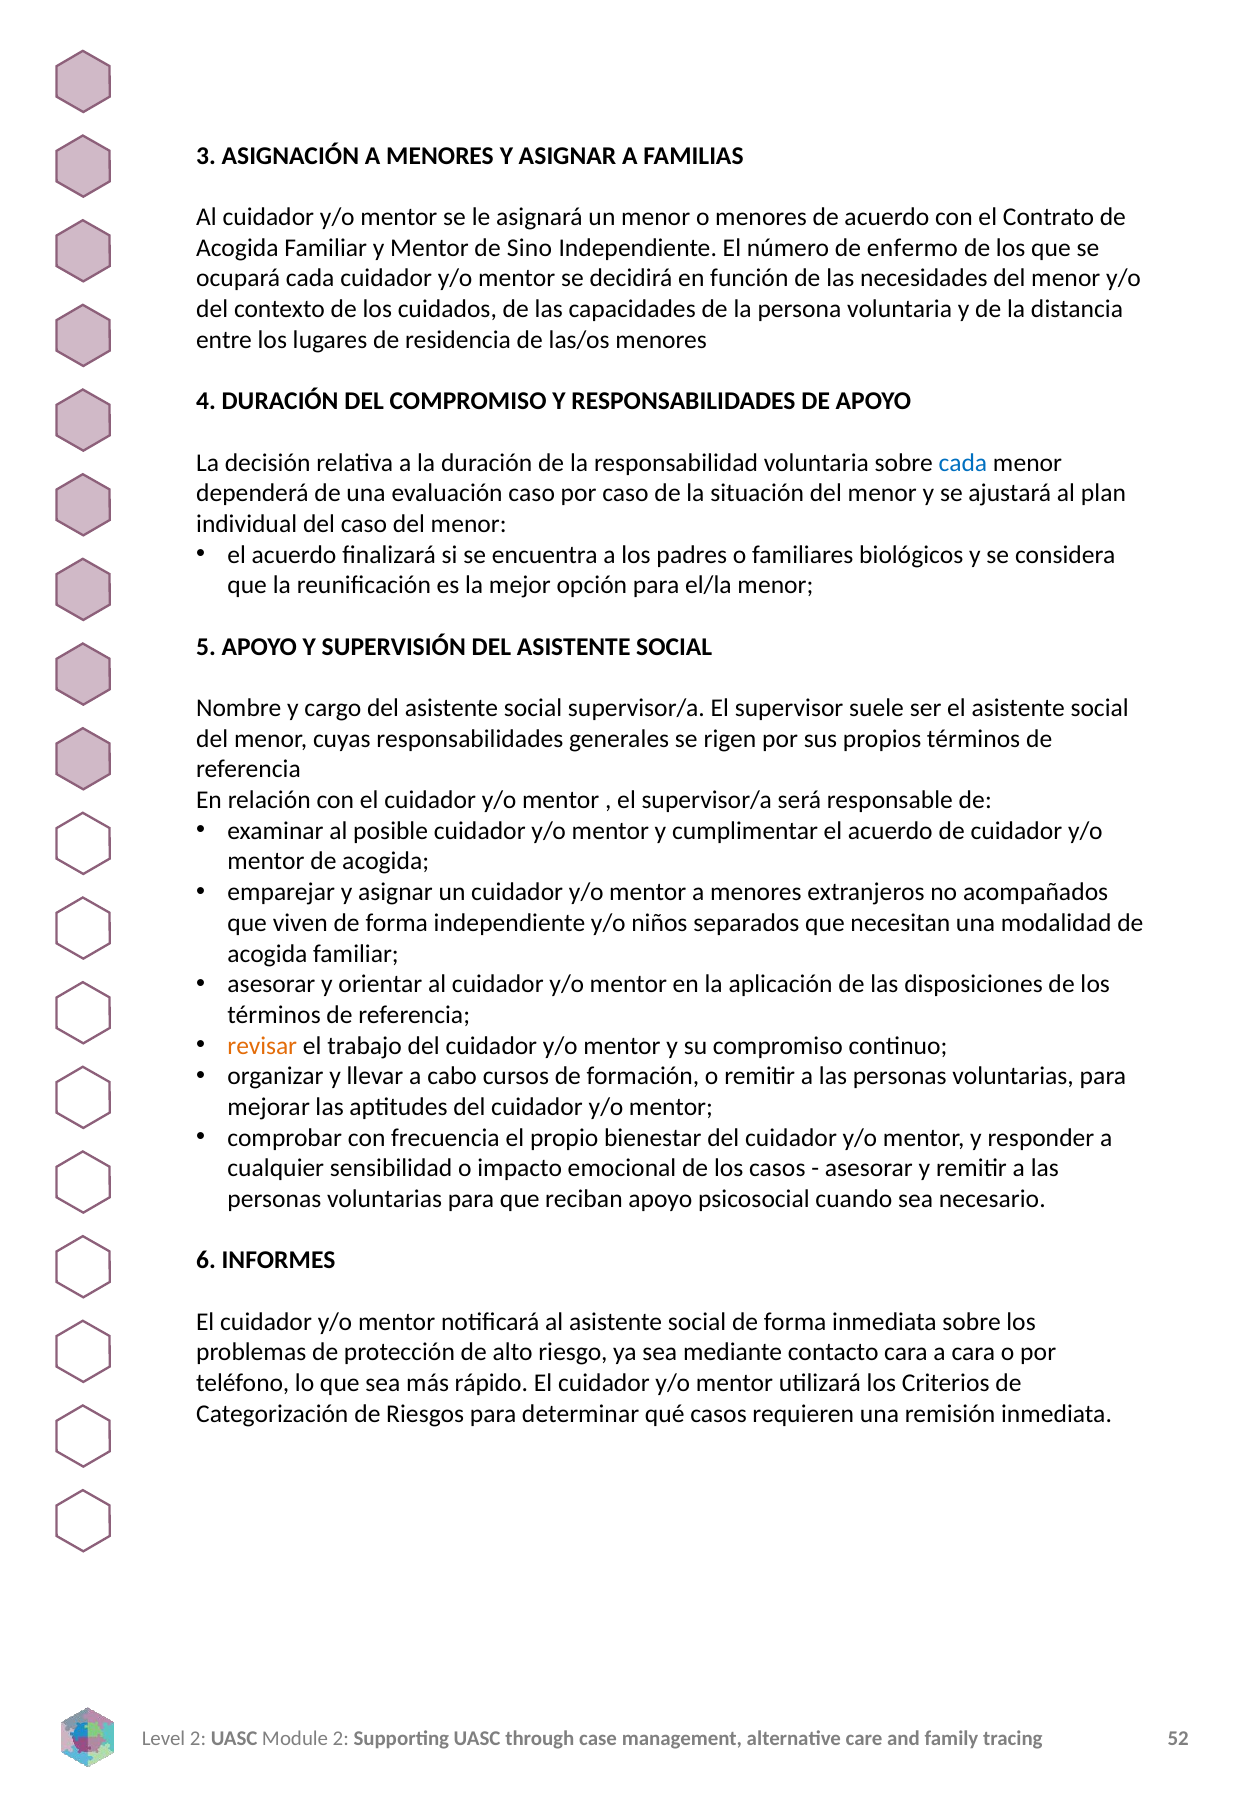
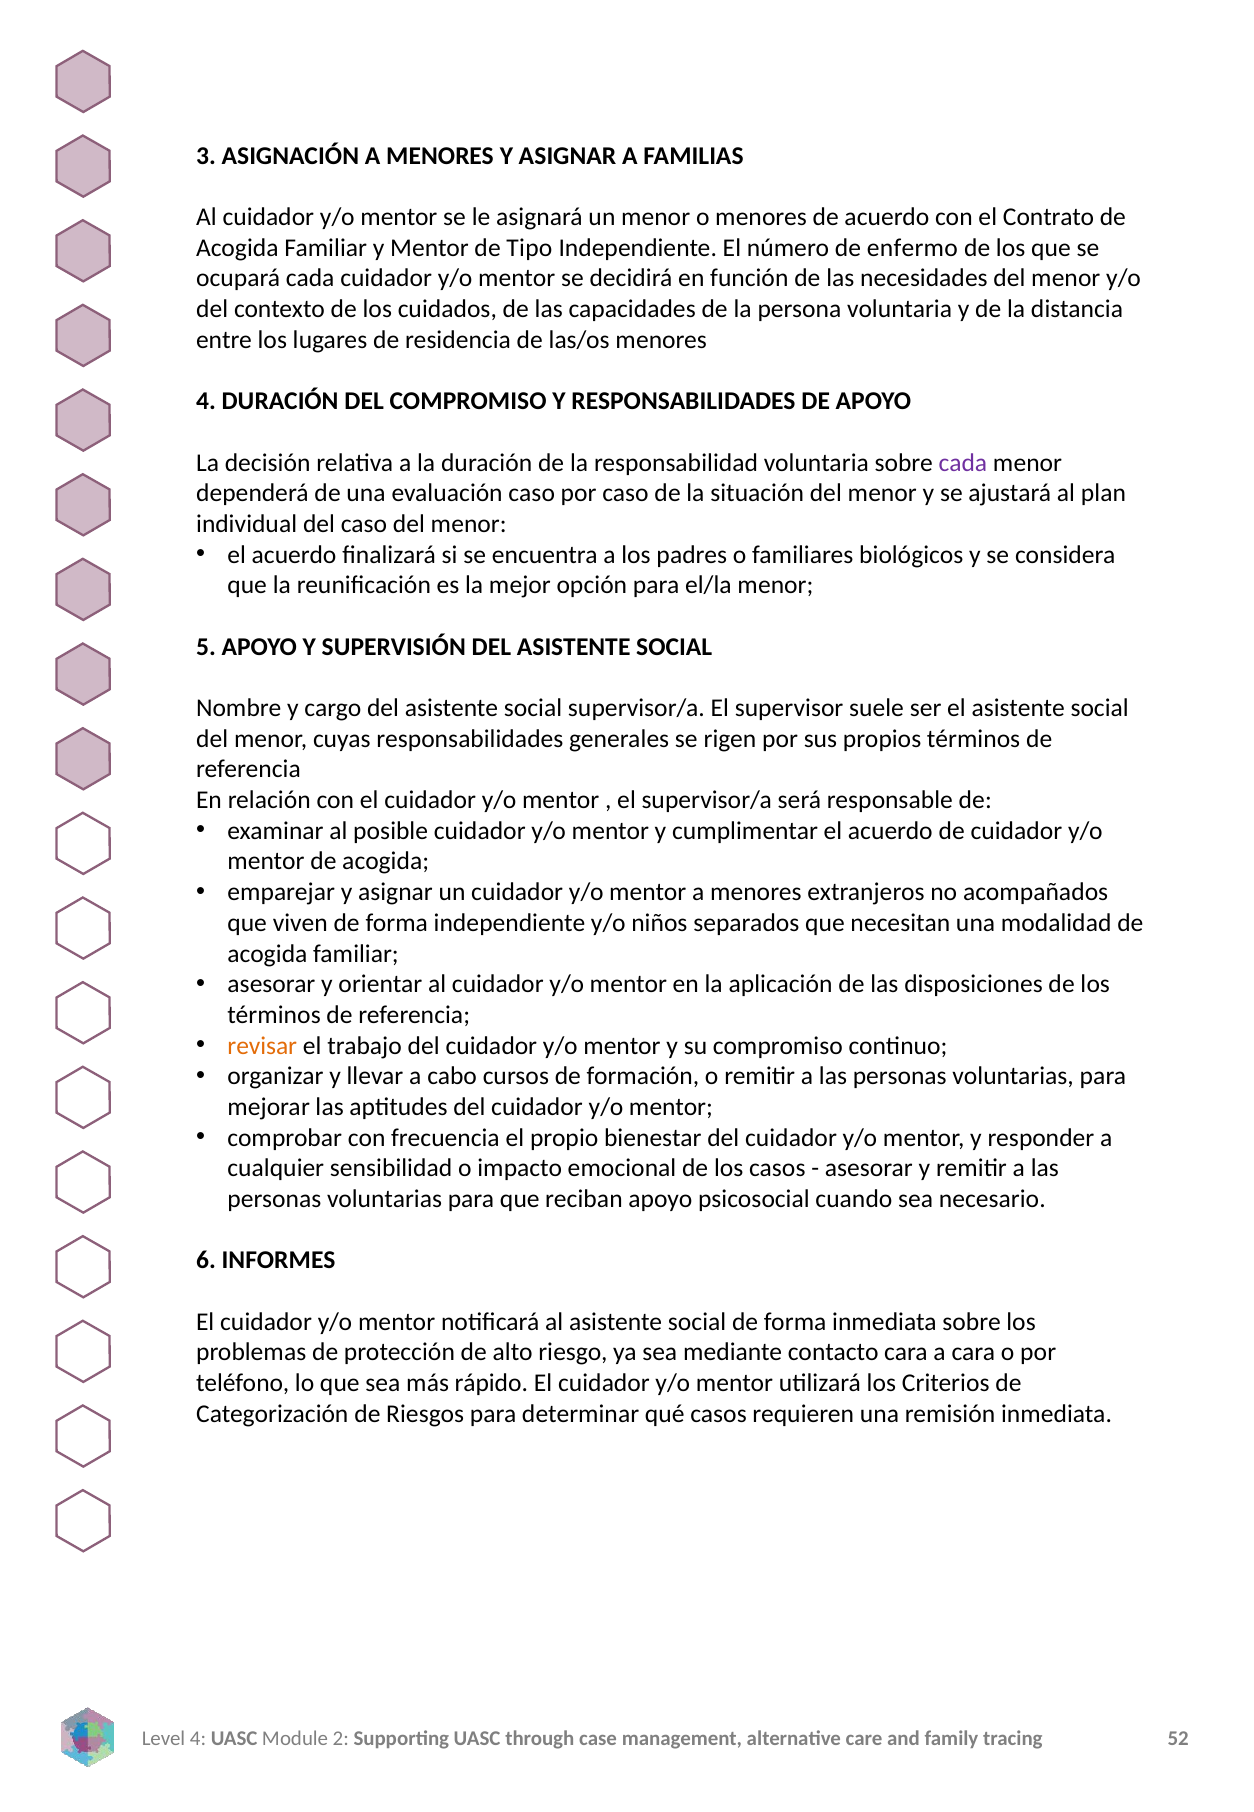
Sino: Sino -> Tipo
cada at (963, 462) colour: blue -> purple
2 at (198, 1738): 2 -> 4
